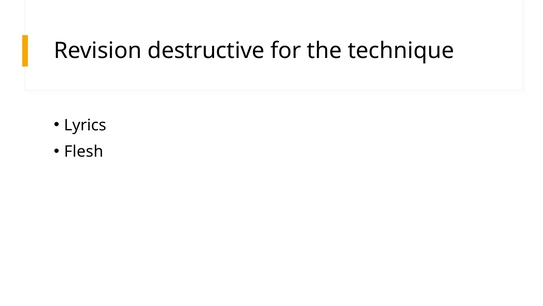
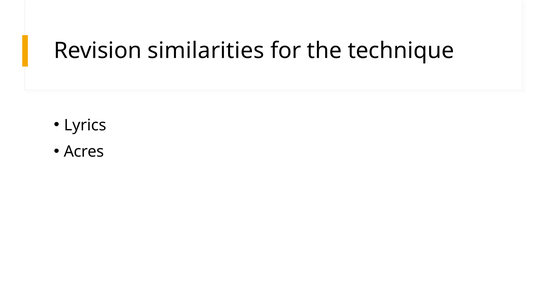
destructive: destructive -> similarities
Flesh: Flesh -> Acres
